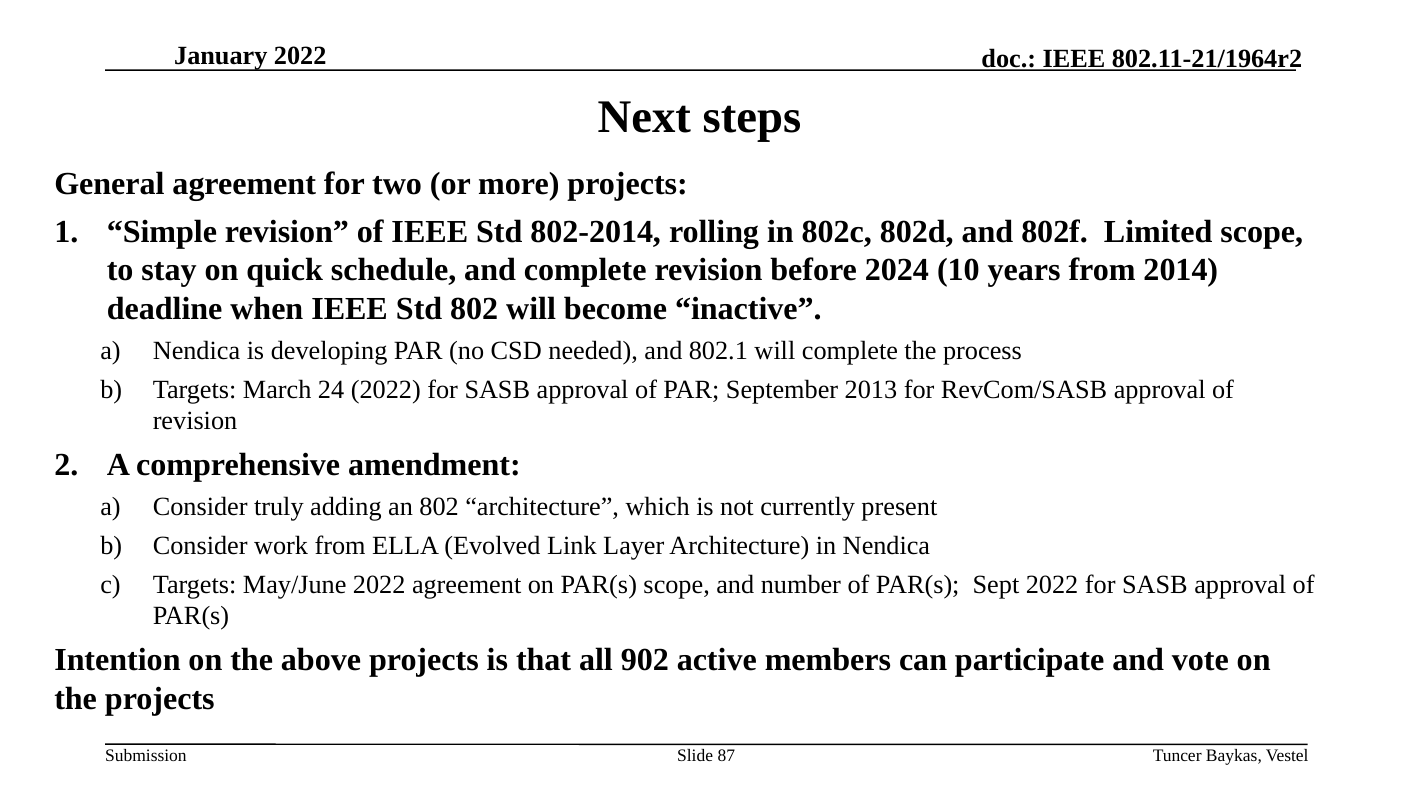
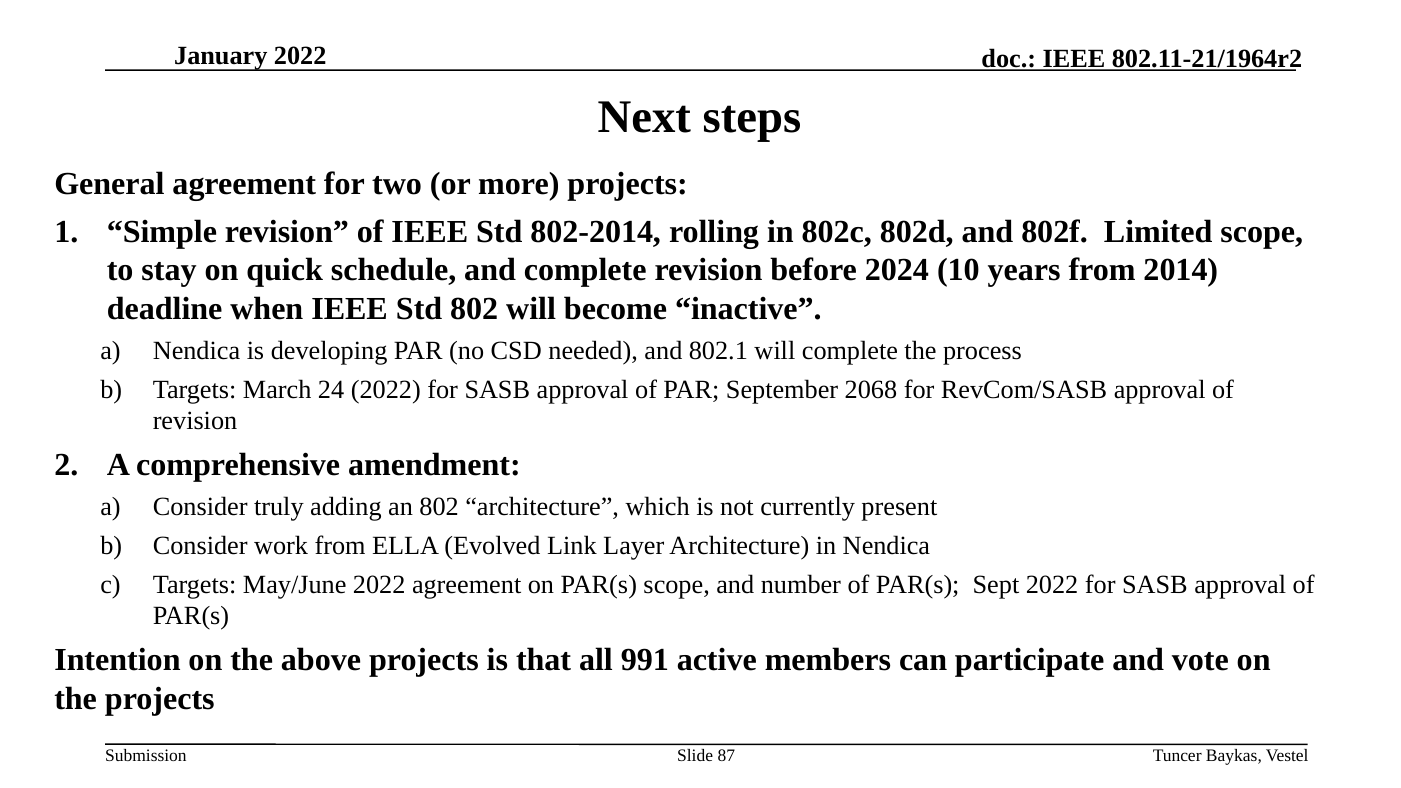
2013: 2013 -> 2068
902: 902 -> 991
